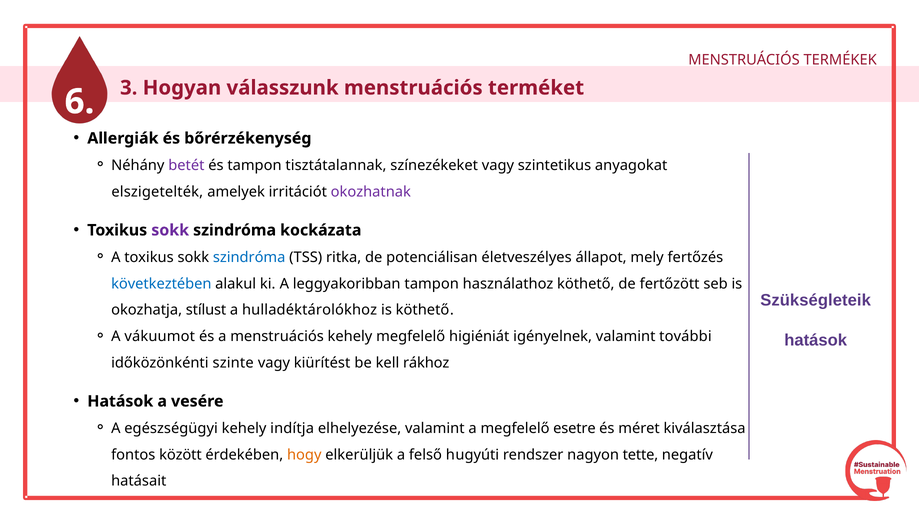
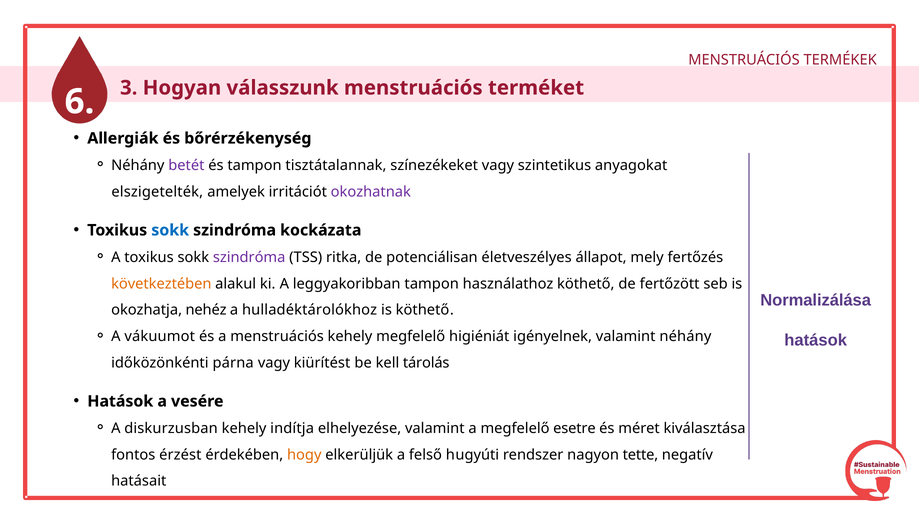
sokk at (170, 230) colour: purple -> blue
szindróma at (249, 257) colour: blue -> purple
következtében colour: blue -> orange
Szükségleteik: Szükségleteik -> Normalizálása
stílust: stílust -> nehéz
valamint további: további -> néhány
szinte: szinte -> párna
rákhoz: rákhoz -> tárolás
egészségügyi: egészségügyi -> diskurzusban
között: között -> érzést
